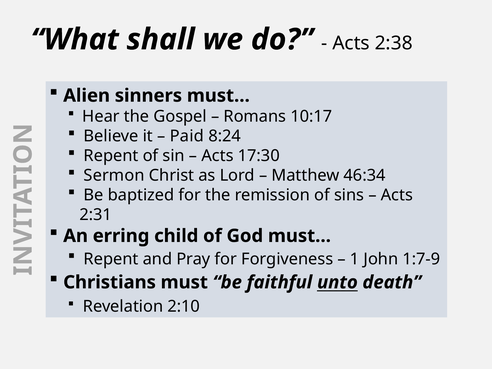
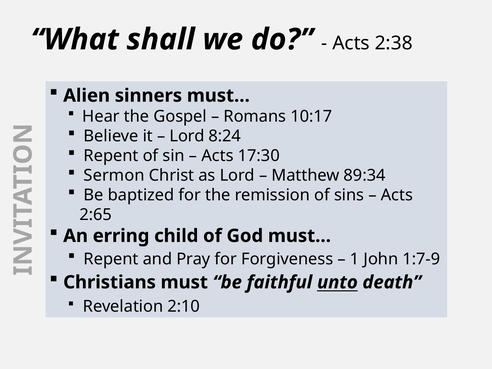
Paid at (187, 136): Paid -> Lord
46:34: 46:34 -> 89:34
2:31: 2:31 -> 2:65
